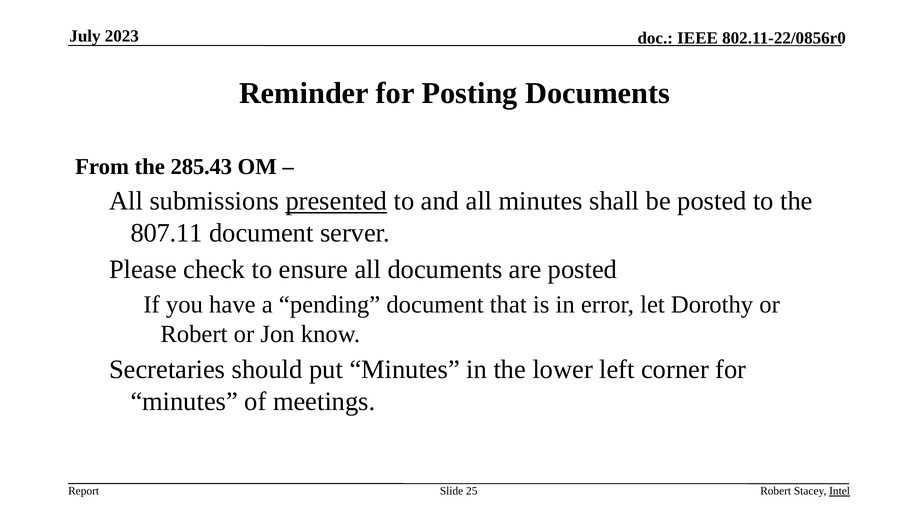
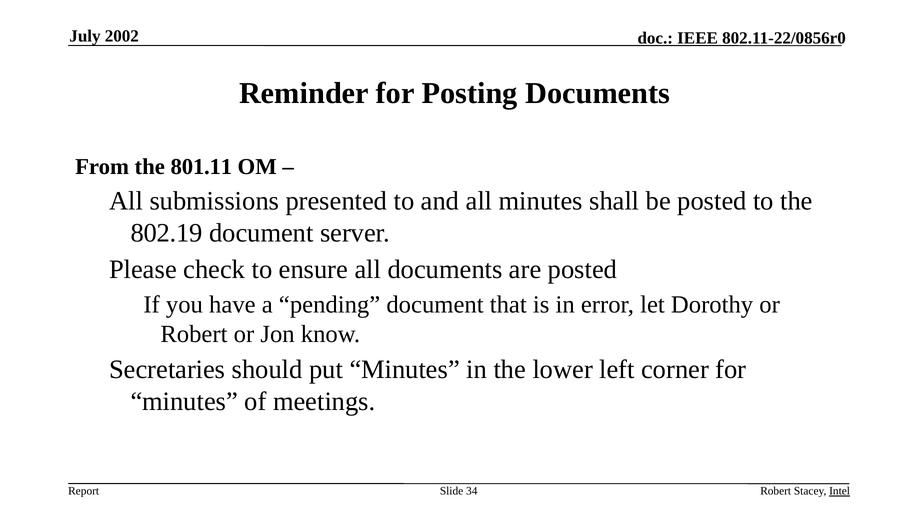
2023: 2023 -> 2002
285.43: 285.43 -> 801.11
presented underline: present -> none
807.11: 807.11 -> 802.19
25: 25 -> 34
